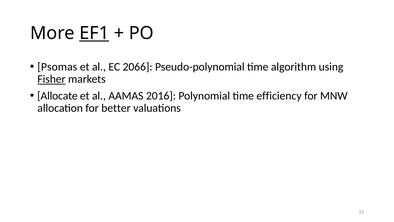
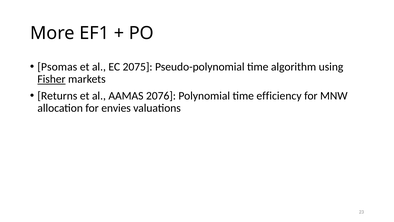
EF1 underline: present -> none
2066: 2066 -> 2075
Allocate: Allocate -> Returns
2016: 2016 -> 2076
better: better -> envies
